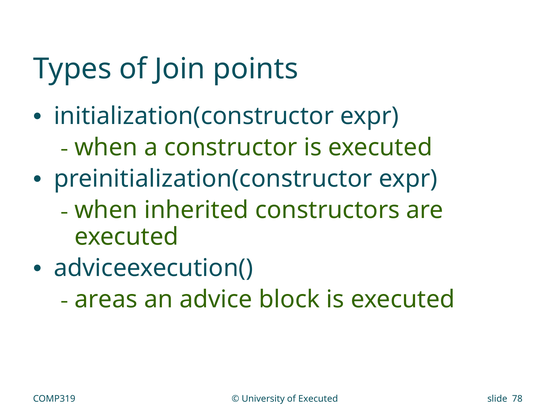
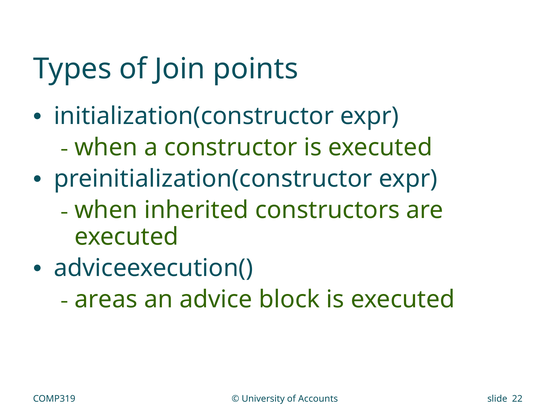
of Executed: Executed -> Accounts
78: 78 -> 22
